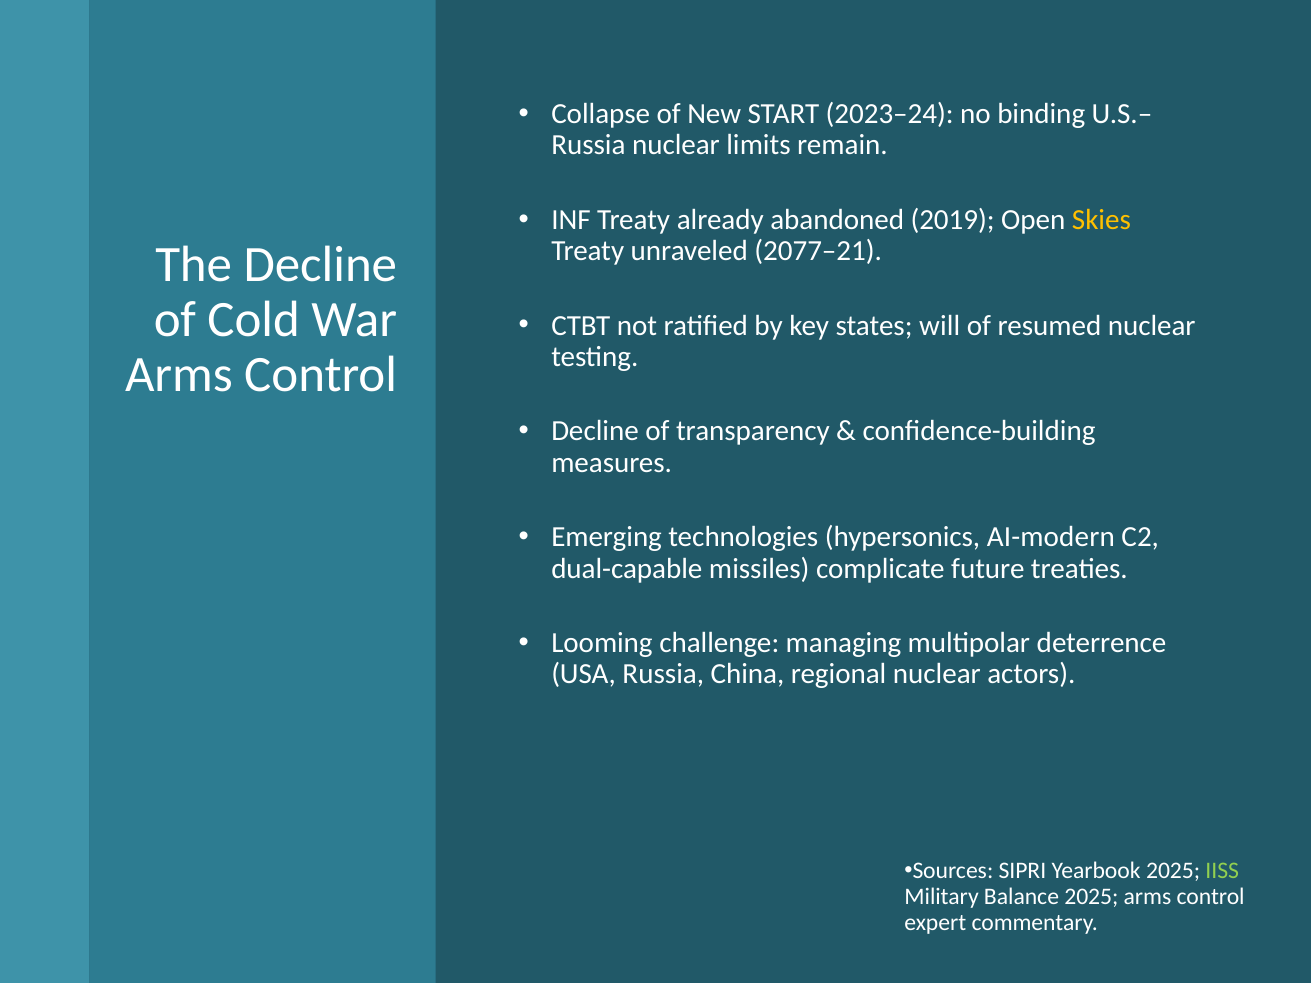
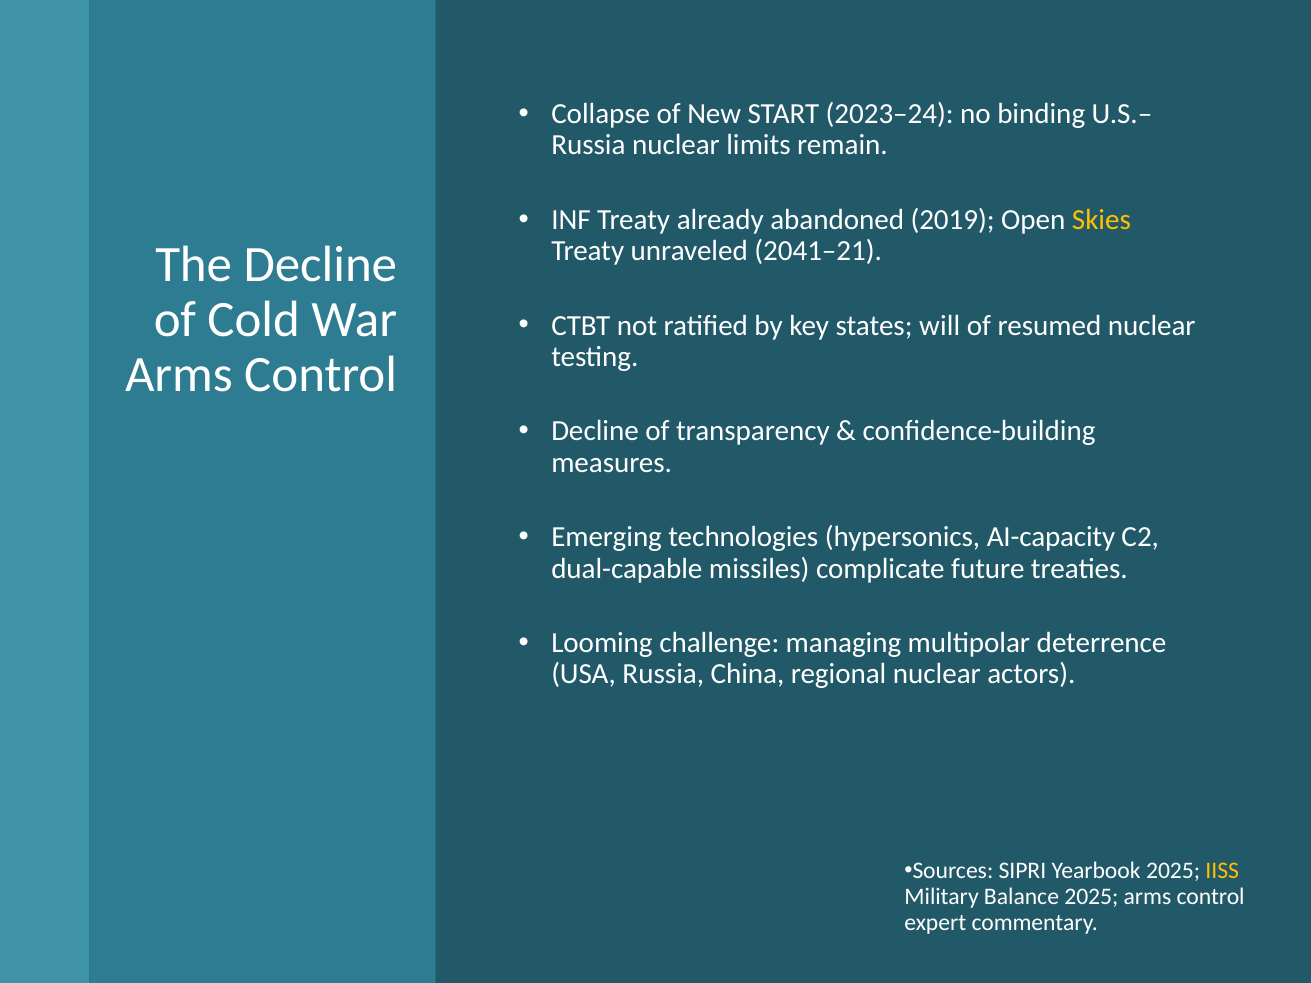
2077–21: 2077–21 -> 2041–21
AI-modern: AI-modern -> AI-capacity
IISS colour: light green -> yellow
